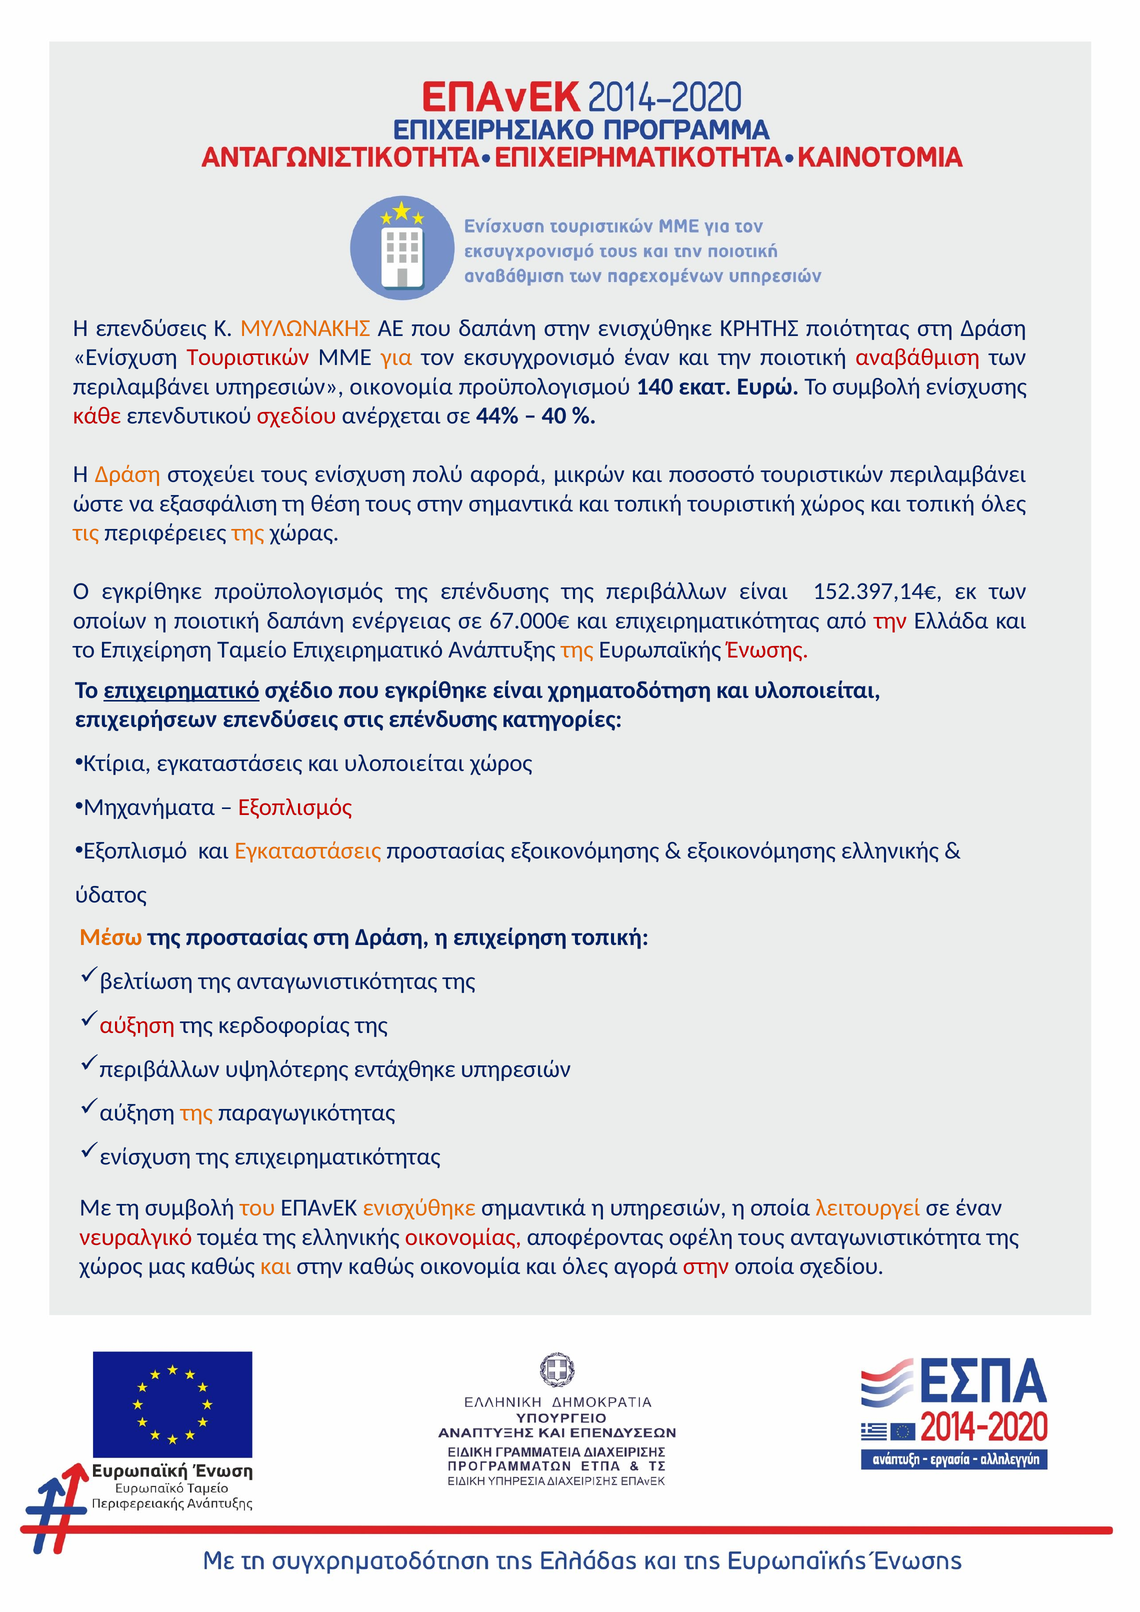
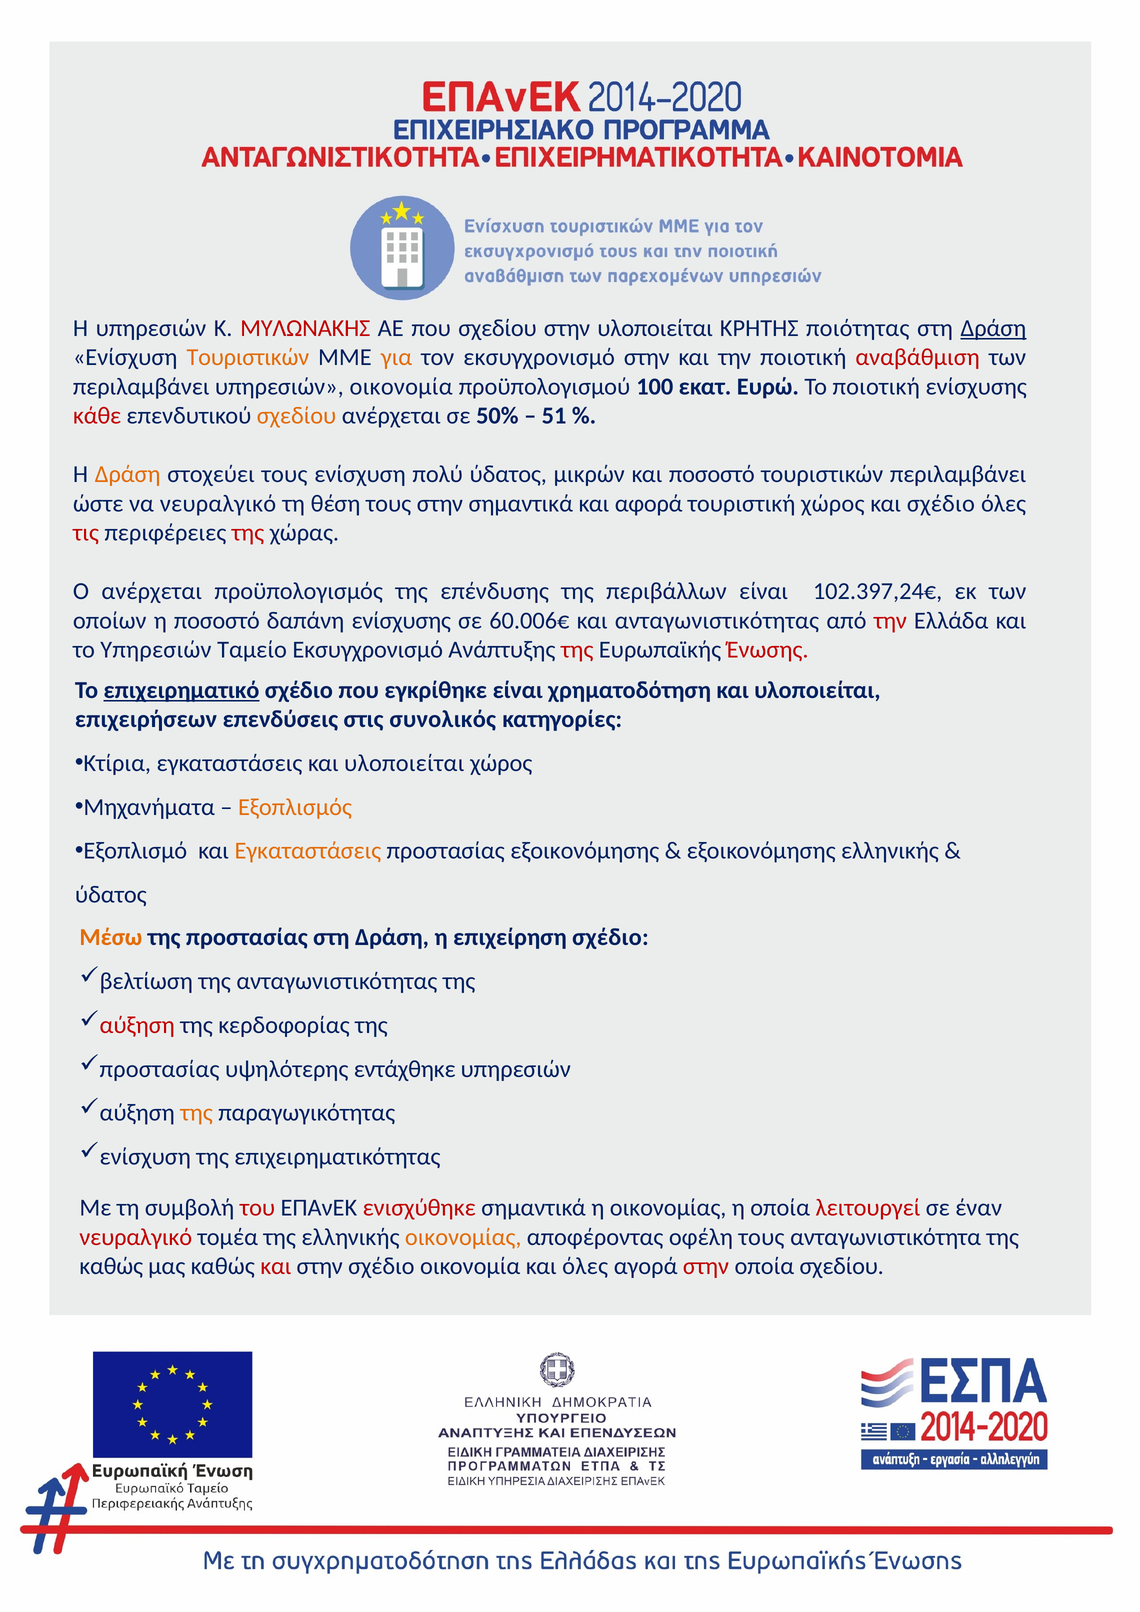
Η επενδύσεις: επενδύσεις -> υπηρεσιών
ΜΥΛΩΝΑΚΗΣ colour: orange -> red
που δαπάνη: δαπάνη -> σχεδίου
στην ενισχύθηκε: ενισχύθηκε -> υλοποιείται
Δράση at (993, 328) underline: none -> present
Τουριστικών at (248, 357) colour: red -> orange
εκσυγχρονισμό έναν: έναν -> στην
140: 140 -> 100
Το συμβολή: συμβολή -> ποιοτική
σχεδίου at (297, 416) colour: red -> orange
44%: 44% -> 50%
40: 40 -> 51
πολύ αφορά: αφορά -> ύδατος
να εξασφάλιση: εξασφάλιση -> νευραλγικό
τοπική at (648, 504): τοπική -> αφορά
τοπική at (941, 504): τοπική -> σχέδιο
τις colour: orange -> red
της at (248, 533) colour: orange -> red
Ο εγκρίθηκε: εγκρίθηκε -> ανέρχεται
152.397,14€: 152.397,14€ -> 102.397,24€
η ποιοτική: ποιοτική -> ποσοστό
δαπάνη ενέργειας: ενέργειας -> ενίσχυσης
67.000€: 67.000€ -> 60.006€
και επιχειρηματικότητας: επιχειρηματικότητας -> ανταγωνιστικότητας
το Επιχείρηση: Επιχείρηση -> Υπηρεσιών
Ταμείο Επιχειρηματικό: Επιχειρηματικό -> Εκσυγχρονισμό
της at (577, 650) colour: orange -> red
στις επένδυσης: επένδυσης -> συνολικός
Εξοπλισμός colour: red -> orange
επιχείρηση τοπική: τοπική -> σχέδιο
περιβάλλων at (160, 1069): περιβάλλων -> προστασίας
του colour: orange -> red
ενισχύθηκε at (419, 1208) colour: orange -> red
η υπηρεσιών: υπηρεσιών -> οικονομίας
λειτουργεί colour: orange -> red
οικονομίας at (463, 1237) colour: red -> orange
χώρος at (111, 1267): χώρος -> καθώς
και at (276, 1267) colour: orange -> red
στην καθώς: καθώς -> σχέδιο
